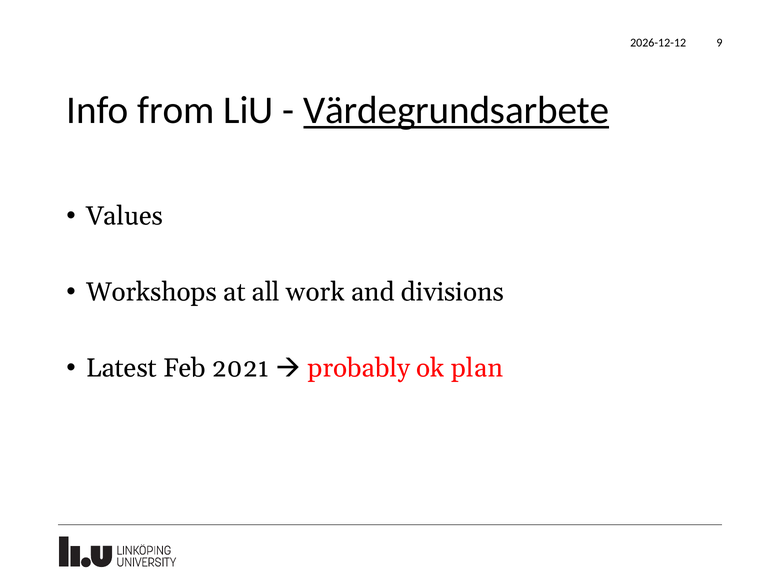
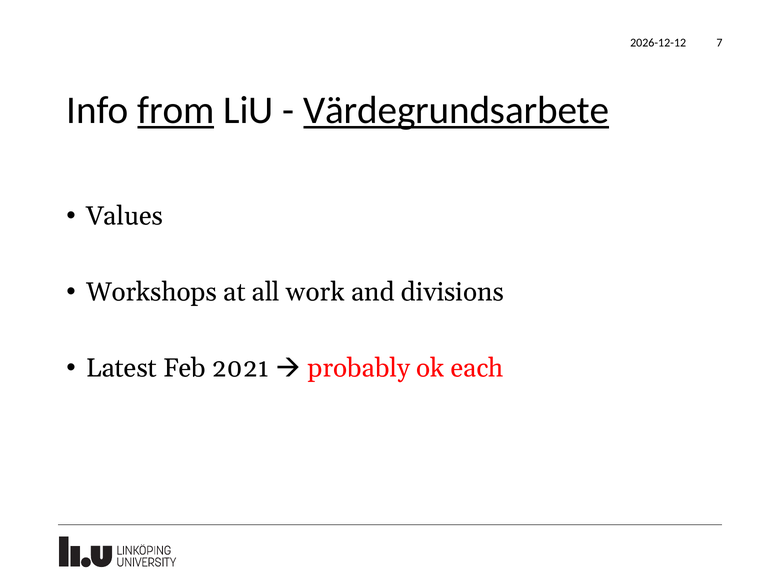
9: 9 -> 7
from underline: none -> present
plan: plan -> each
